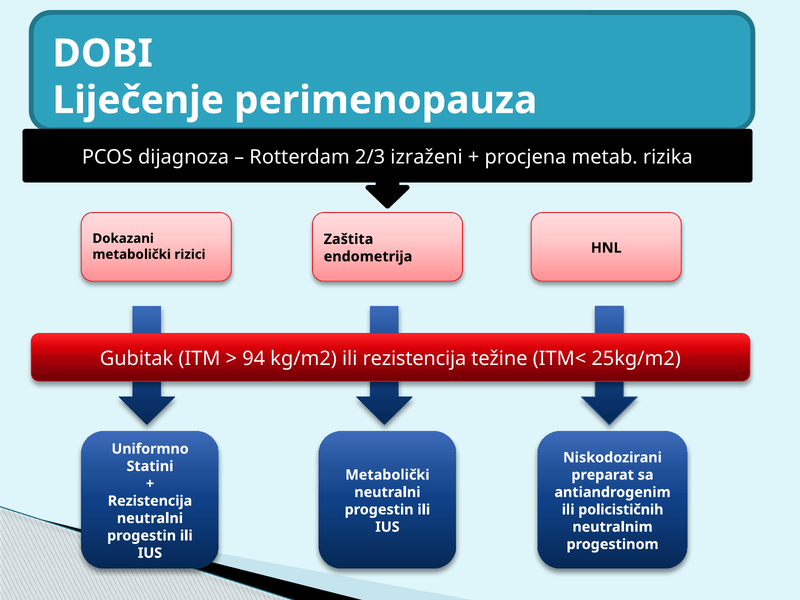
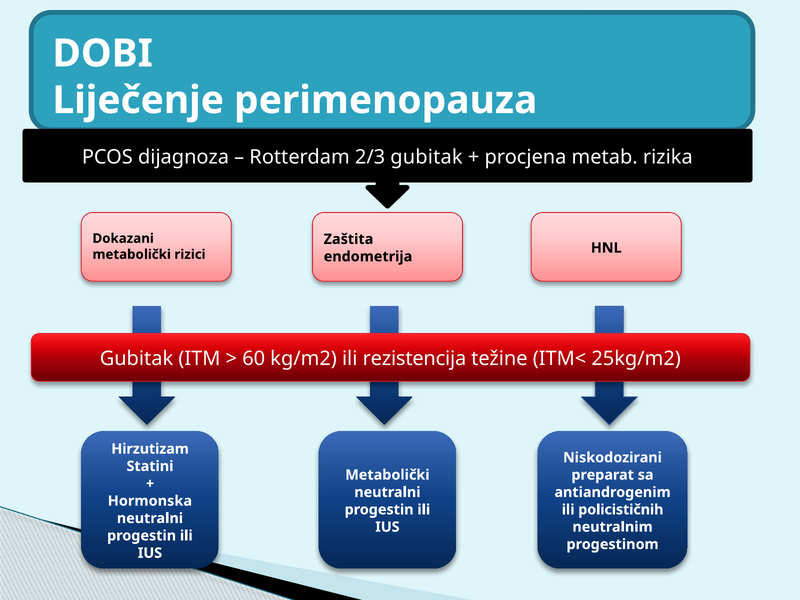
2/3 izraženi: izraženi -> gubitak
94: 94 -> 60
Uniformno: Uniformno -> Hirzutizam
Rezistencija at (150, 501): Rezistencija -> Hormonska
